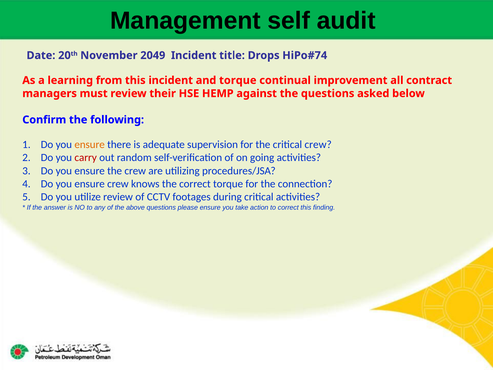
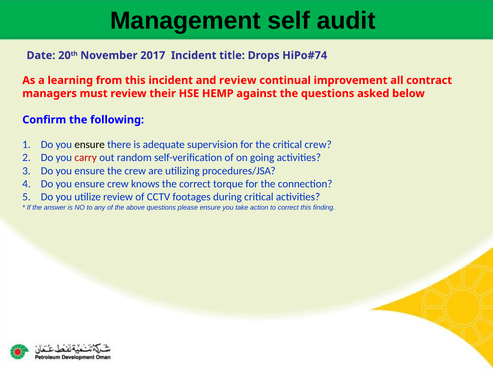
2049: 2049 -> 2017
and torque: torque -> review
ensure at (90, 144) colour: orange -> black
